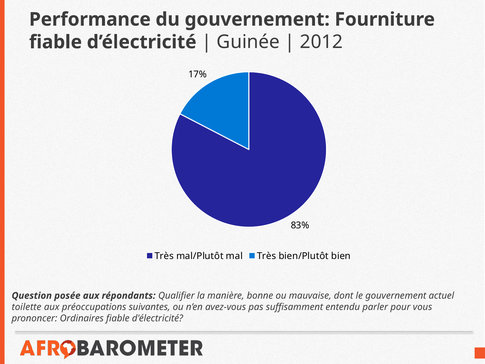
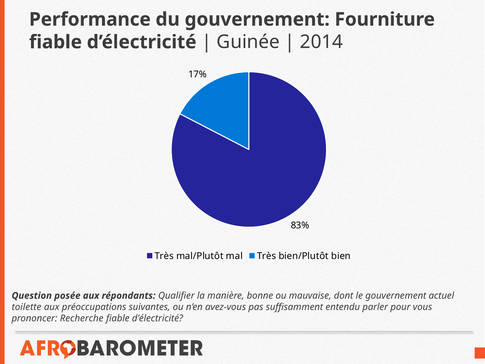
2012: 2012 -> 2014
Ordinaires: Ordinaires -> Recherche
